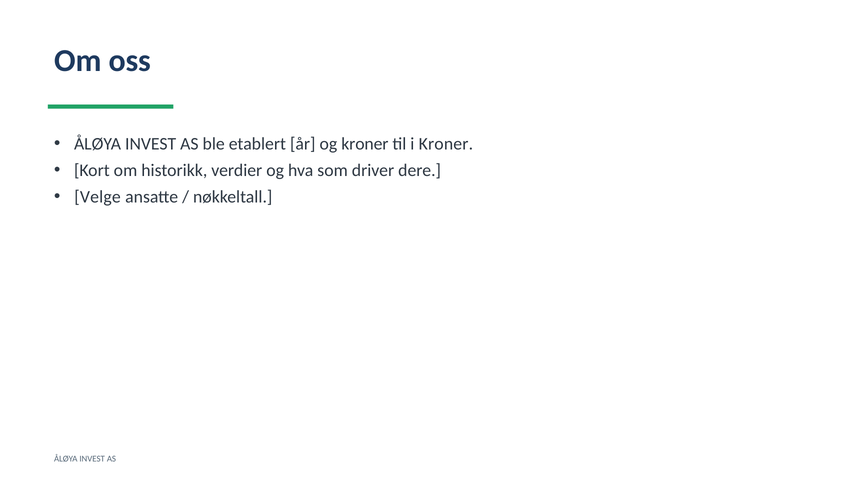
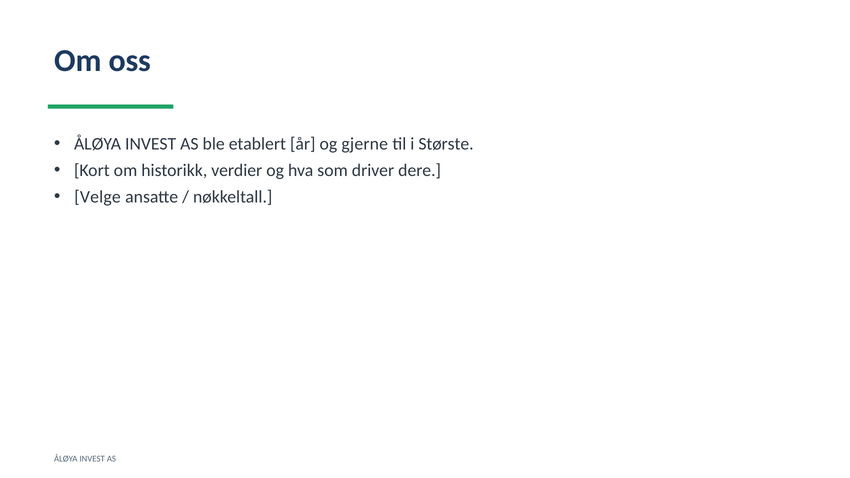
og kroner: kroner -> gjerne
i Kroner: Kroner -> Største
